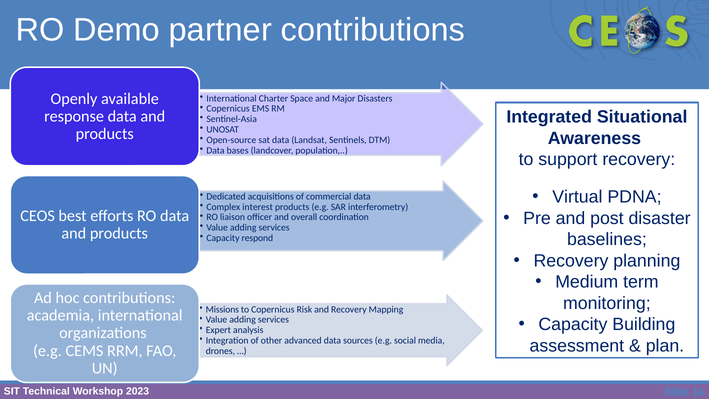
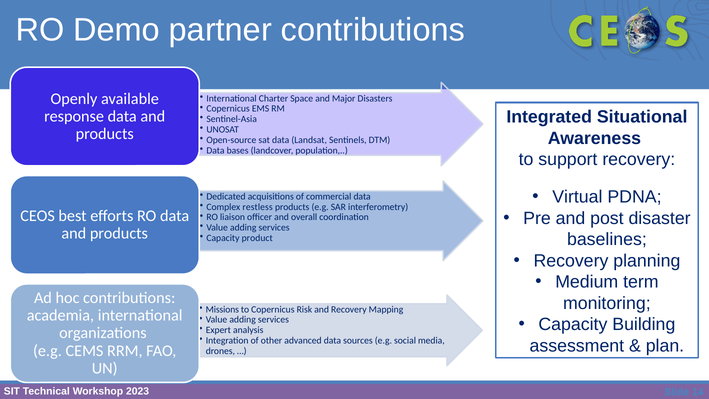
interest: interest -> restless
respond: respond -> product
